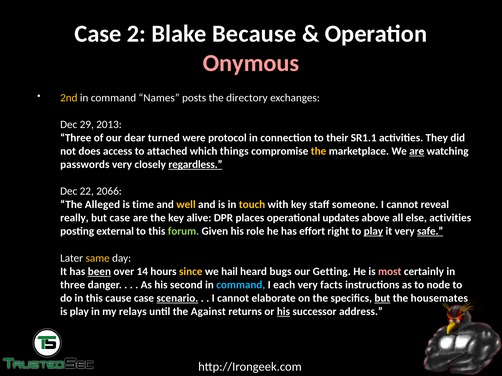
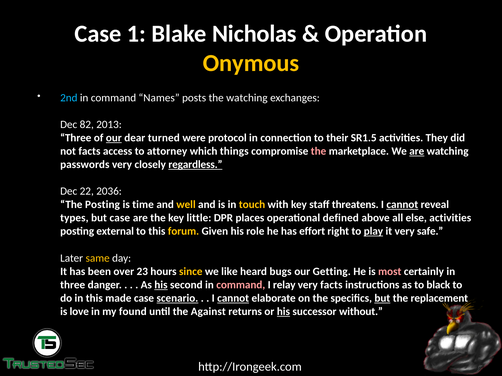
2: 2 -> 1
Because: Because -> Nicholas
Onymous colour: pink -> yellow
2nd colour: yellow -> light blue
the directory: directory -> watching
29: 29 -> 82
our at (114, 138) underline: none -> present
SR1.1: SR1.1 -> SR1.5
not does: does -> facts
attached: attached -> attorney
the at (319, 151) colour: yellow -> pink
2066: 2066 -> 2036
The Alleged: Alleged -> Posting
someone: someone -> threatens
cannot at (402, 205) underline: none -> present
really: really -> types
alive: alive -> little
updates: updates -> defined
forum colour: light green -> yellow
safe underline: present -> none
been underline: present -> none
14: 14 -> 23
hail: hail -> like
his at (161, 285) underline: none -> present
command at (241, 285) colour: light blue -> pink
each: each -> relay
node: node -> black
cause: cause -> made
cannot at (233, 299) underline: none -> present
housemates: housemates -> replacement
is play: play -> love
relays: relays -> found
address: address -> without
